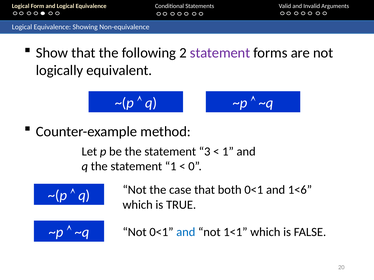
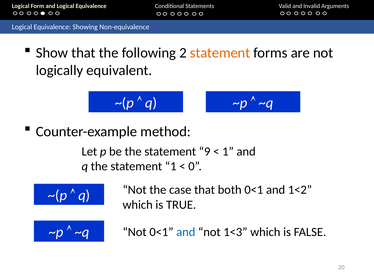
statement at (220, 53) colour: purple -> orange
3: 3 -> 9
1<6: 1<6 -> 1<2
1<1: 1<1 -> 1<3
